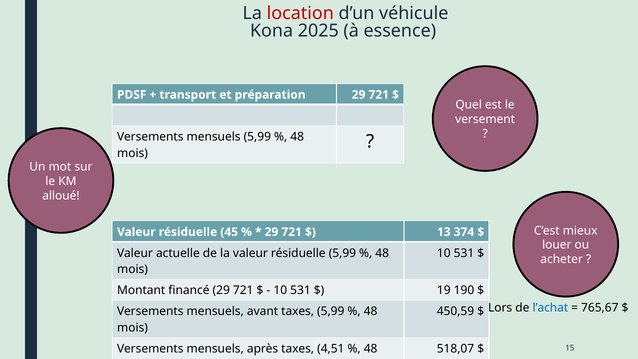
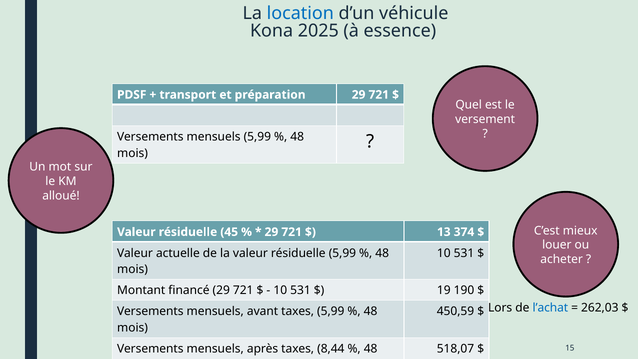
location colour: red -> blue
765,67: 765,67 -> 262,03
4,51: 4,51 -> 8,44
